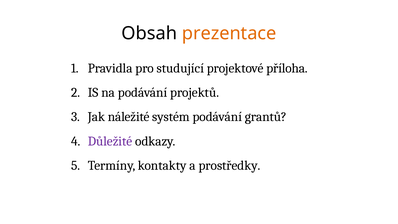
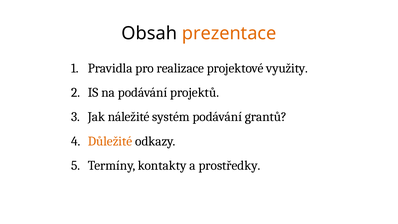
studující: studující -> realizace
příloha: příloha -> využity
Důležité colour: purple -> orange
